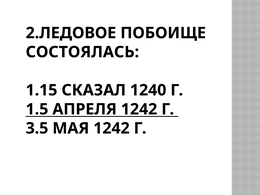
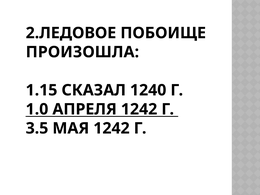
СОСТОЯЛАСЬ: СОСТОЯЛАСЬ -> ПРОИЗОШЛА
1.5: 1.5 -> 1.0
